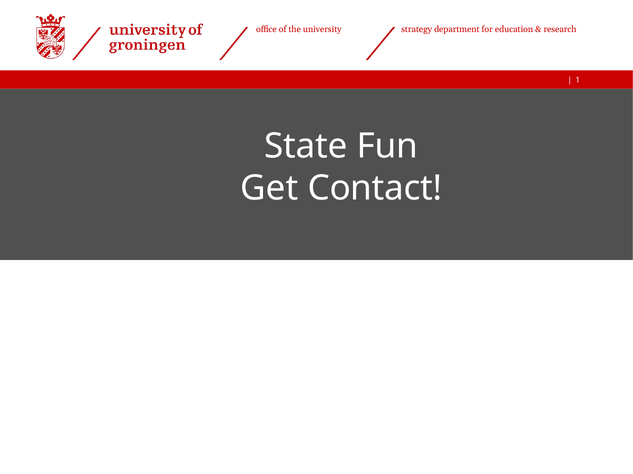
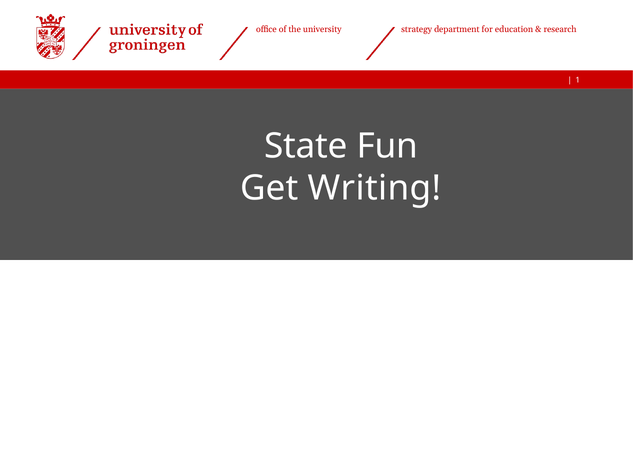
Contact: Contact -> Writing
